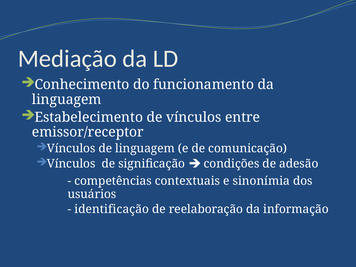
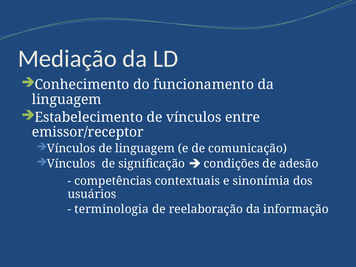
identificação: identificação -> terminologia
